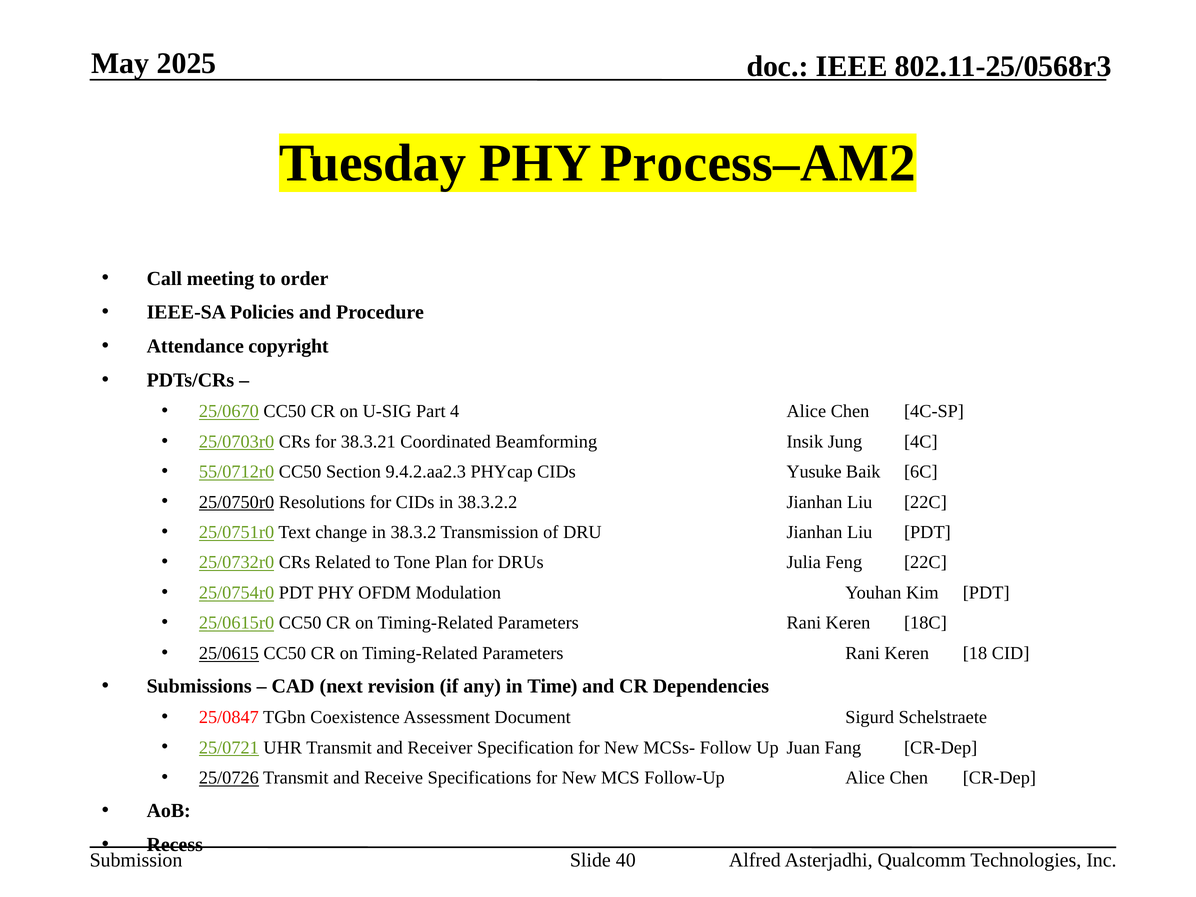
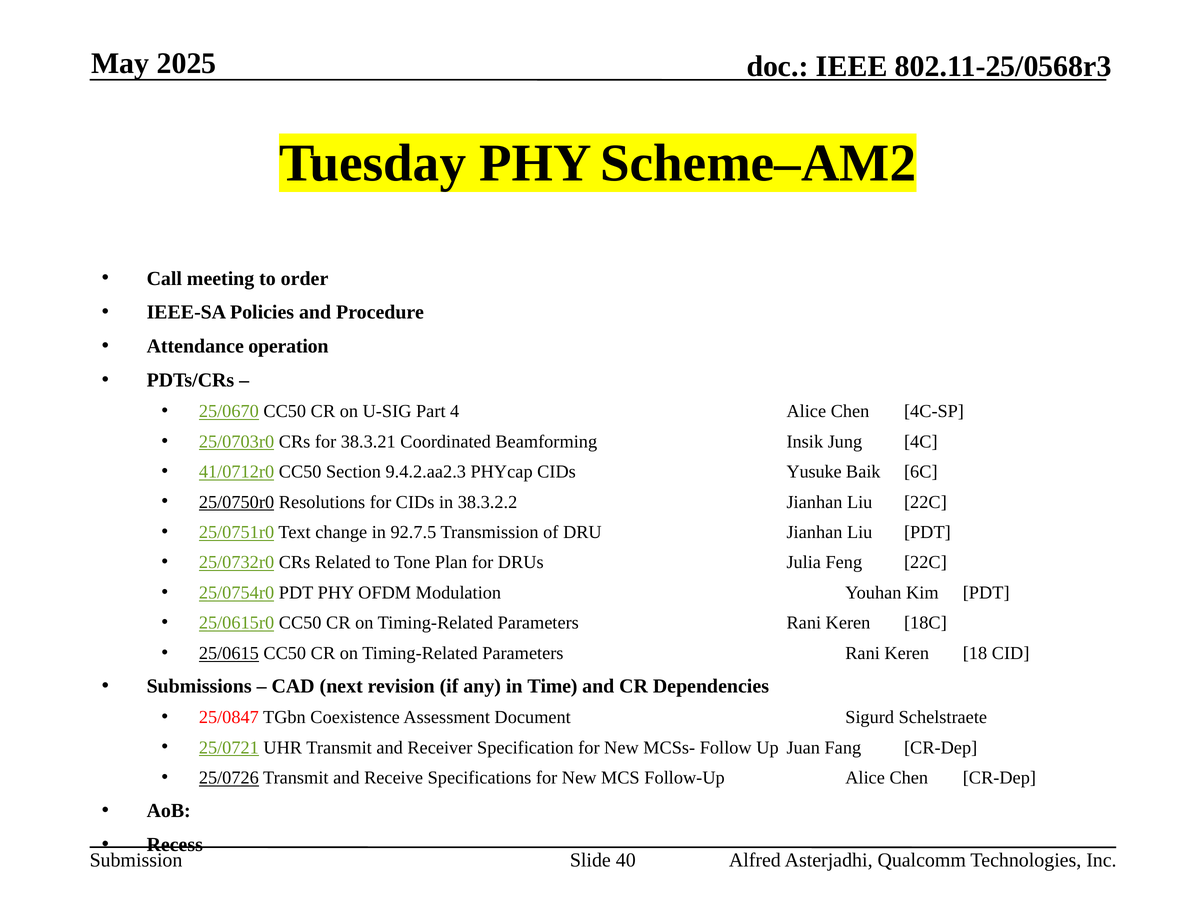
Process–AM2: Process–AM2 -> Scheme–AM2
copyright: copyright -> operation
55/0712r0: 55/0712r0 -> 41/0712r0
38.3.2: 38.3.2 -> 92.7.5
